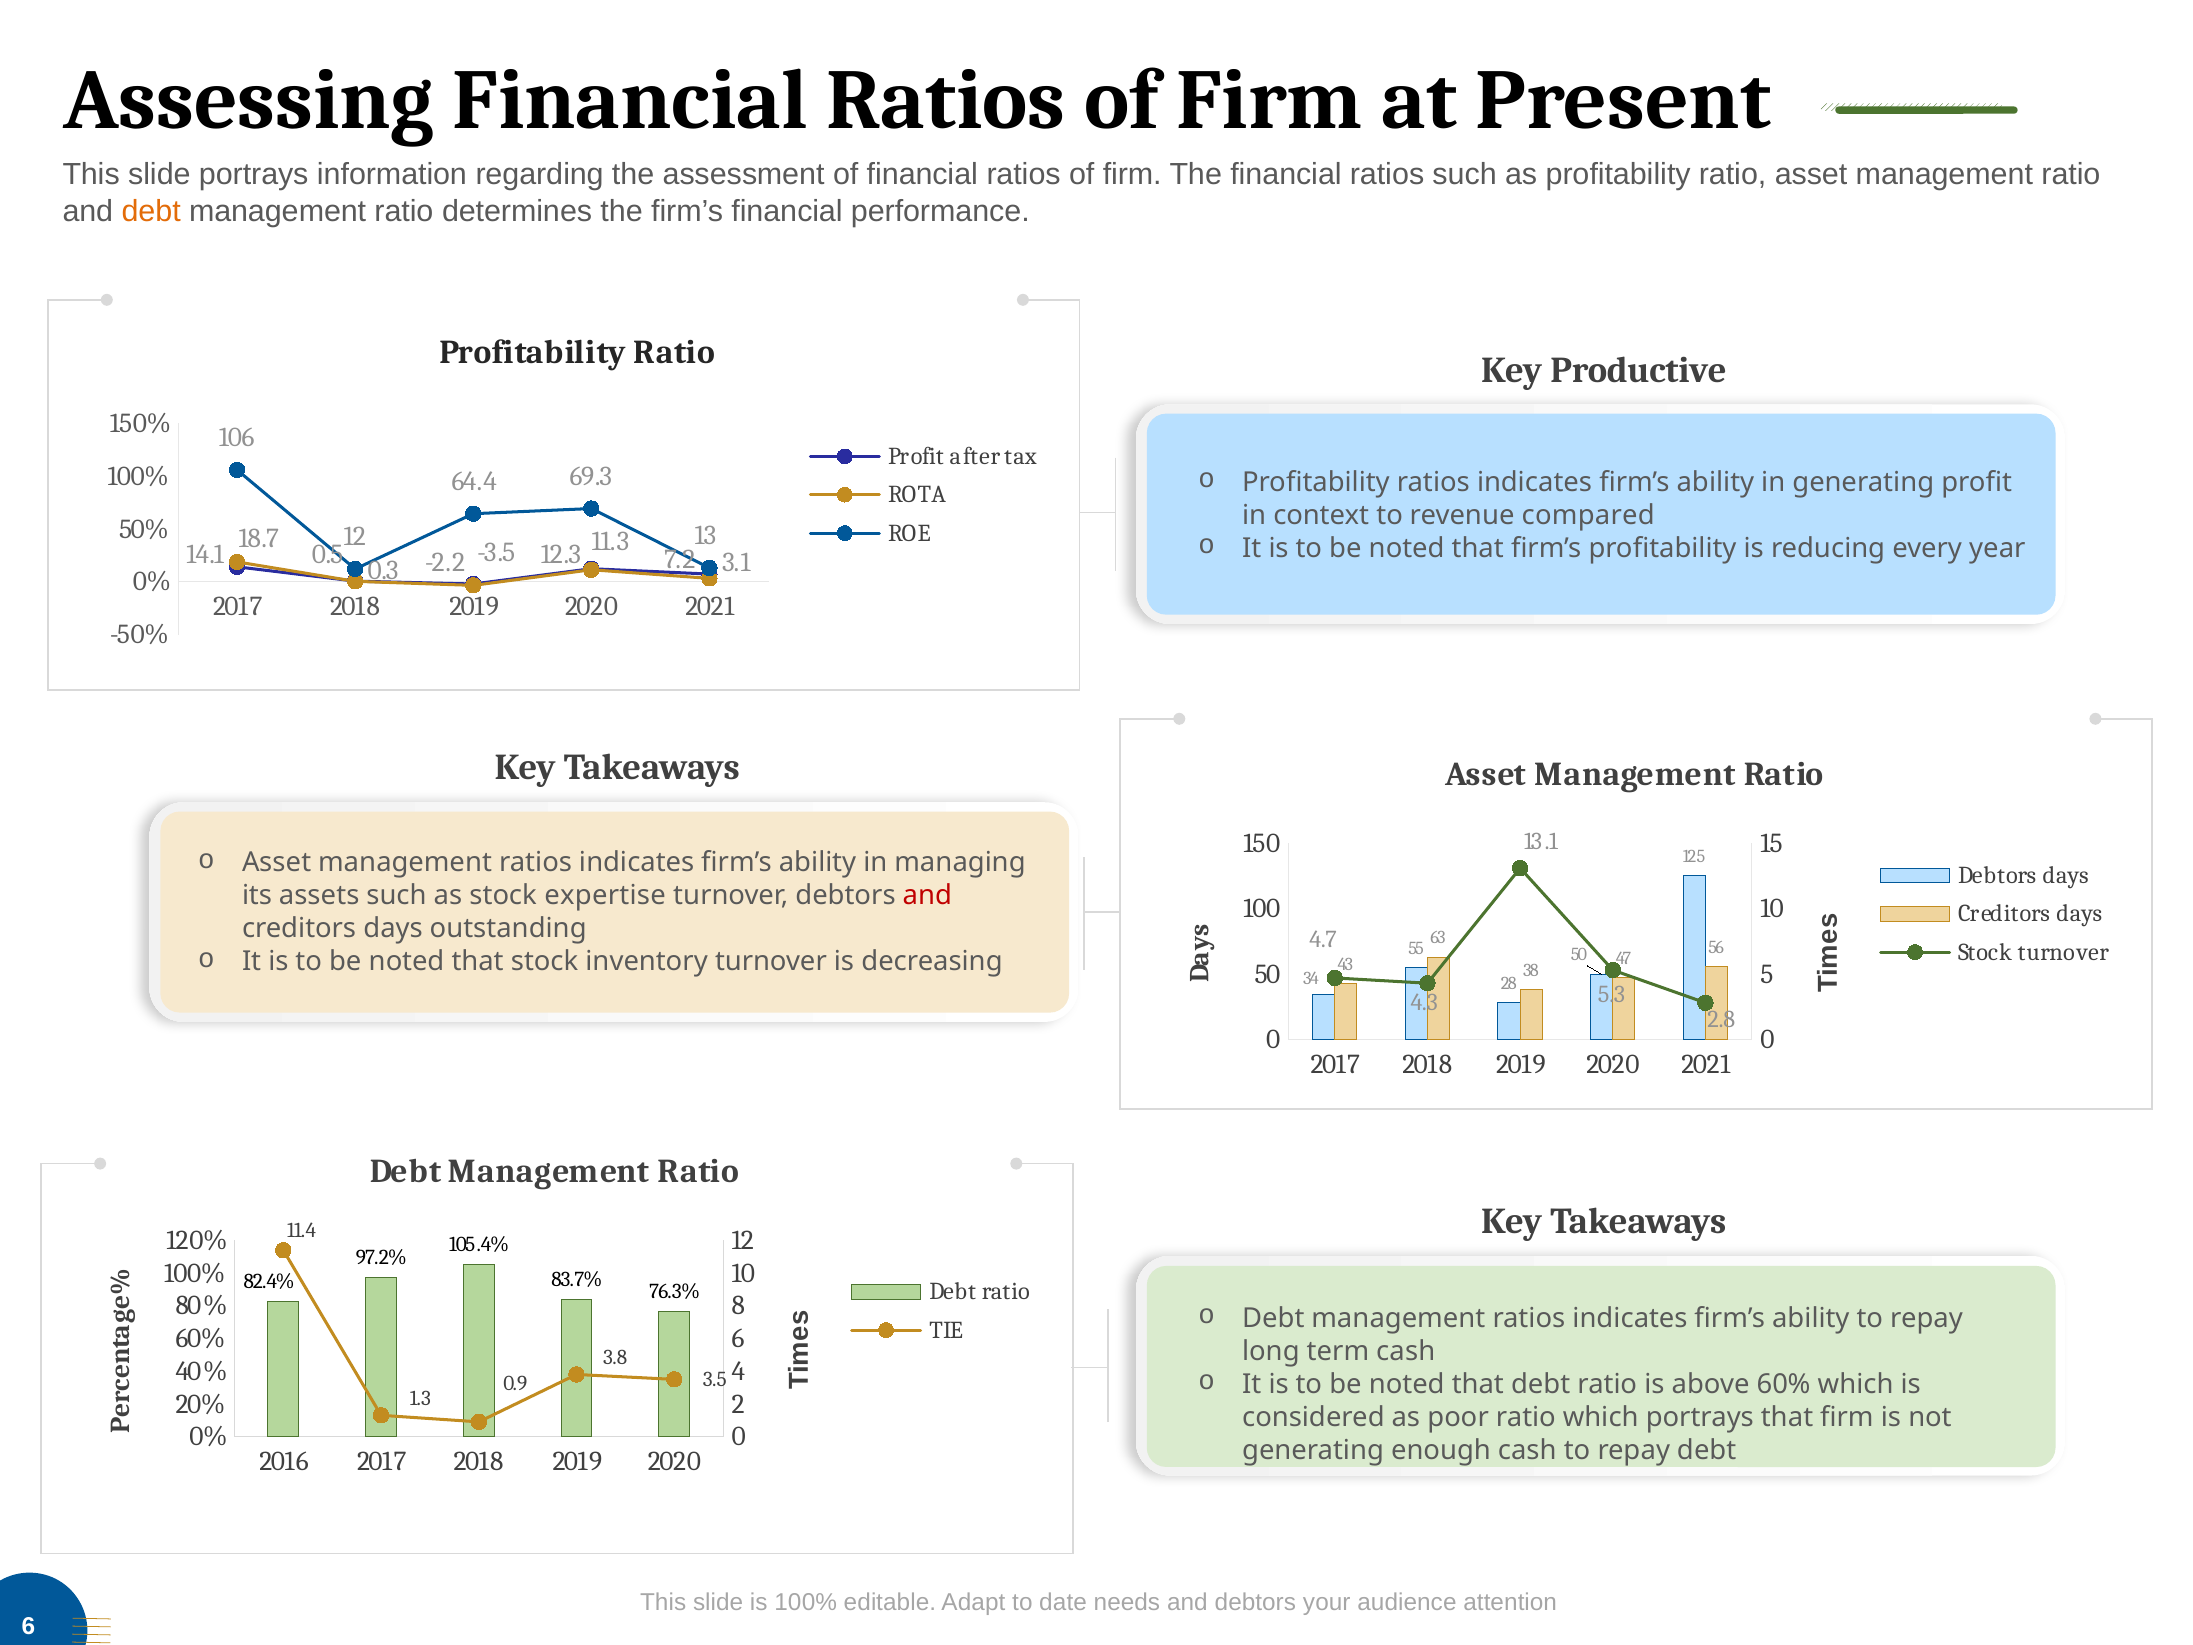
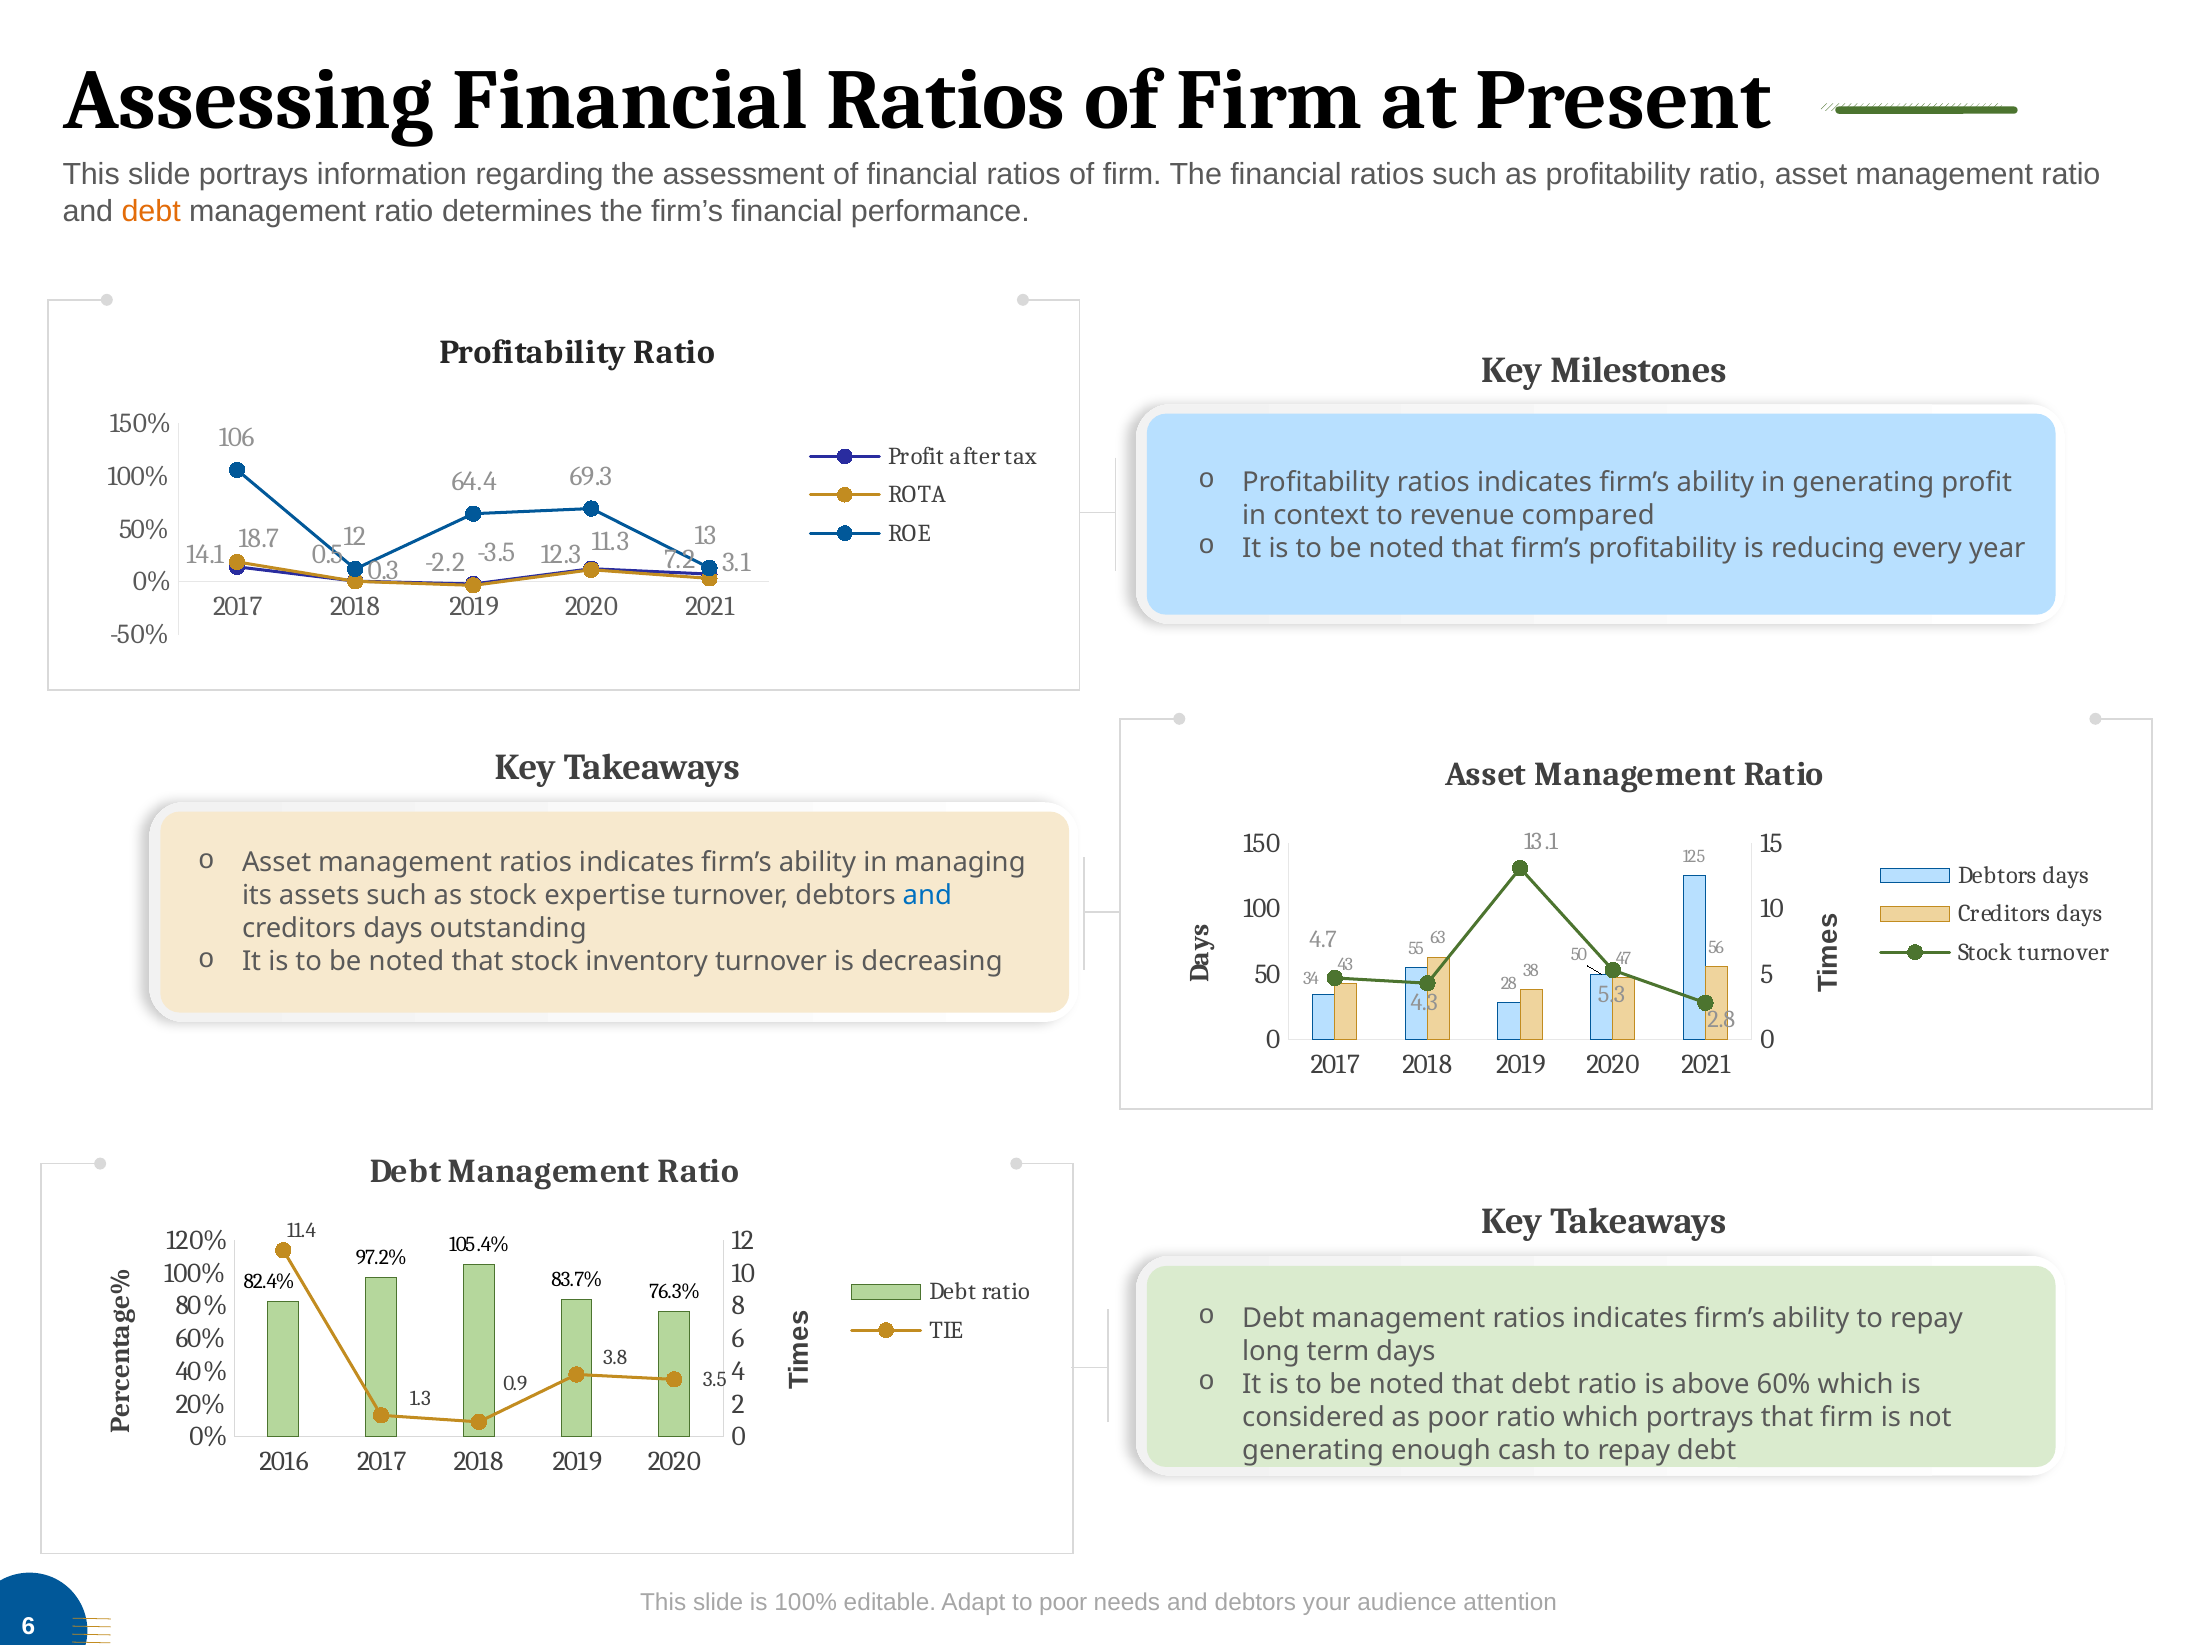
Productive: Productive -> Milestones
and at (927, 896) colour: red -> blue
term cash: cash -> days
to date: date -> poor
